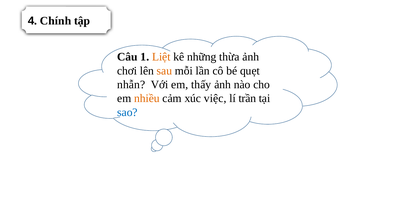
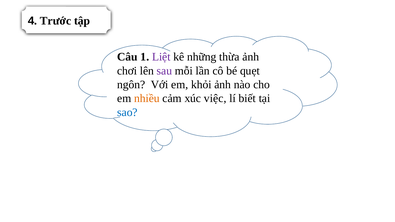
Chính: Chính -> Trước
Liệt colour: orange -> purple
sau colour: orange -> purple
nhẫn: nhẫn -> ngôn
thấy: thấy -> khỏi
trần: trần -> biết
